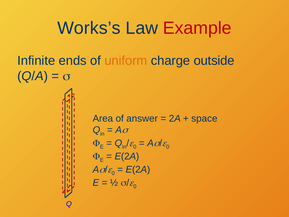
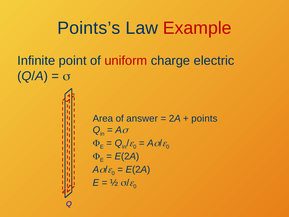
Works’s: Works’s -> Points’s
ends: ends -> point
uniform colour: orange -> red
outside: outside -> electric
space: space -> points
